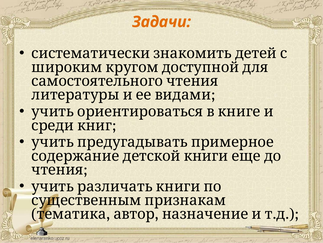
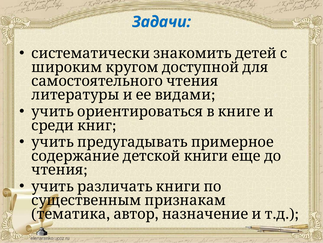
Задачи colour: orange -> blue
